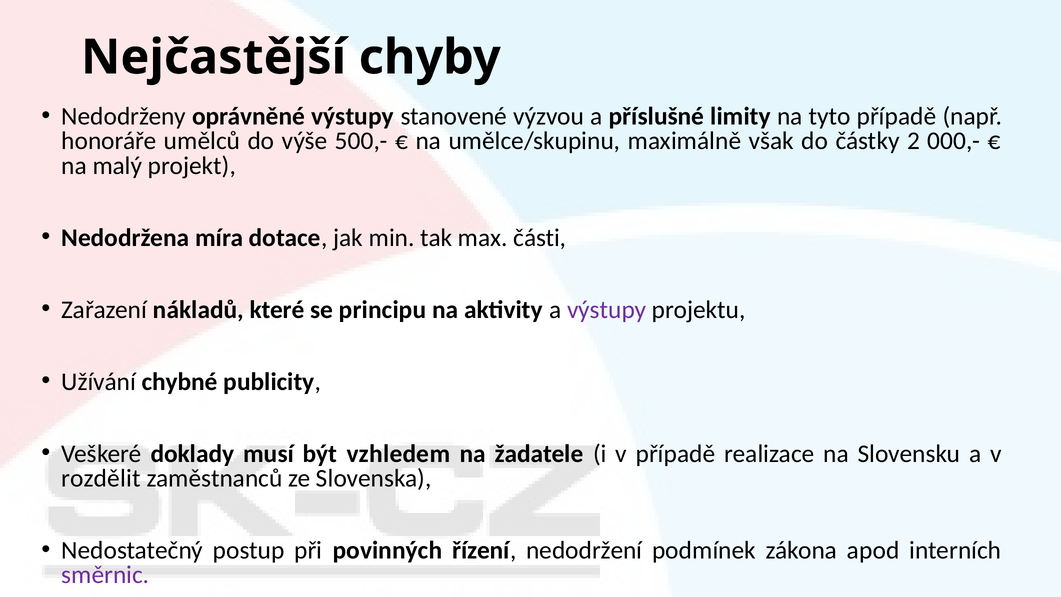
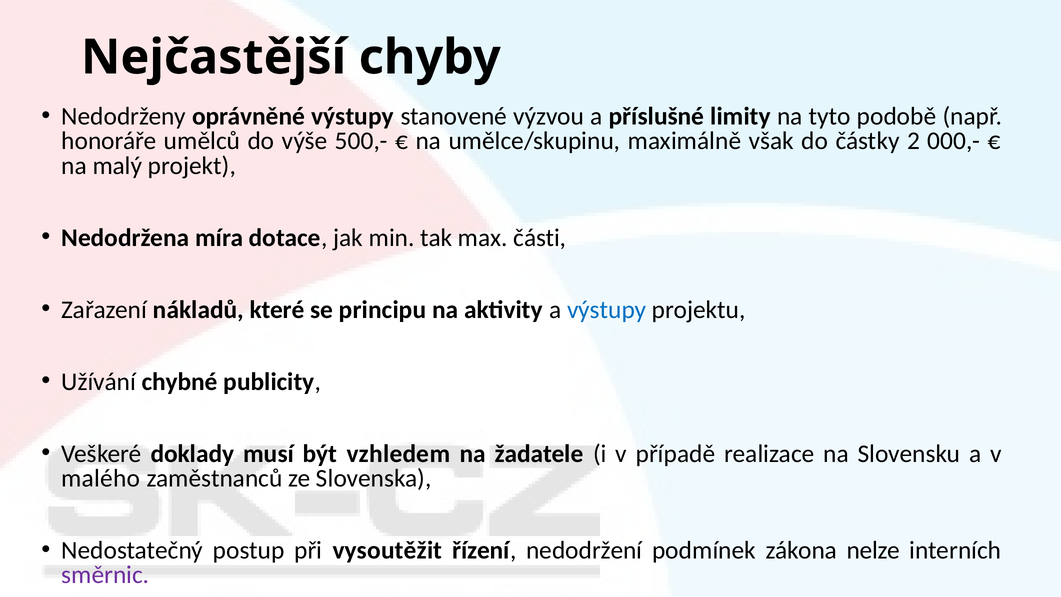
tyto případě: případě -> podobě
výstupy at (607, 310) colour: purple -> blue
rozdělit: rozdělit -> malého
povinných: povinných -> vysoutěžit
apod: apod -> nelze
